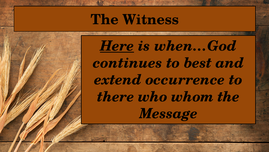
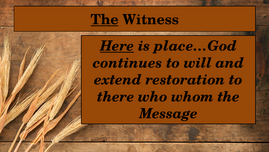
The at (105, 20) underline: none -> present
when…God: when…God -> place…God
best: best -> will
occurrence: occurrence -> restoration
